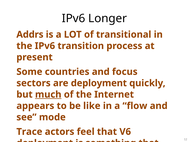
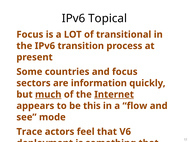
Longer: Longer -> Topical
Addrs at (30, 34): Addrs -> Focus
are deployment: deployment -> information
Internet underline: none -> present
like: like -> this
